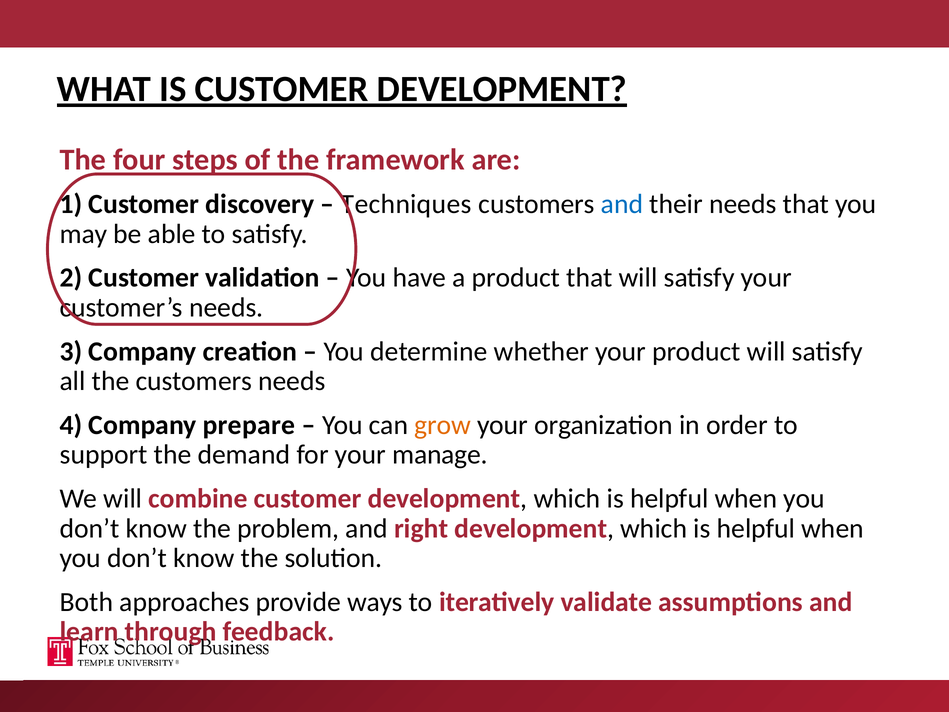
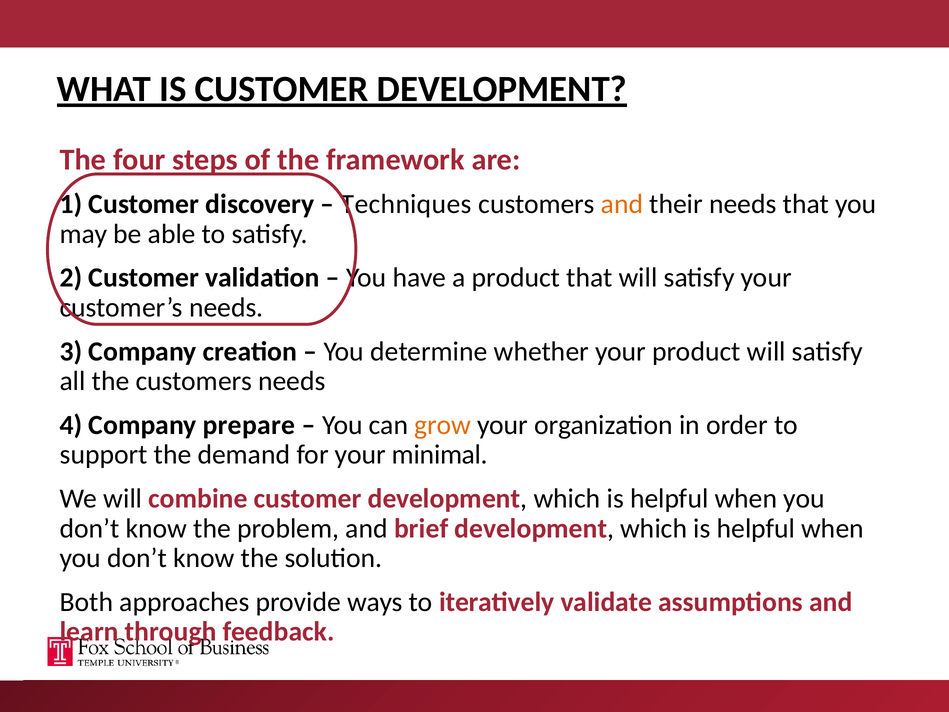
and at (622, 204) colour: blue -> orange
manage: manage -> minimal
right: right -> brief
